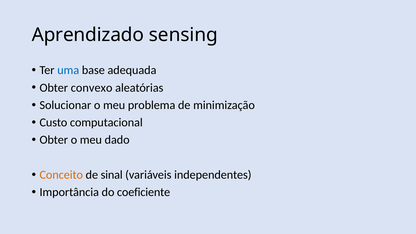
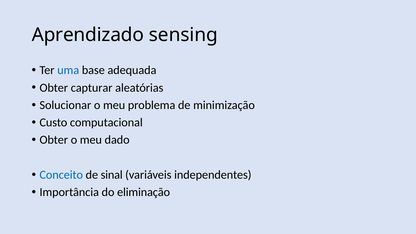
convexo: convexo -> capturar
Conceito colour: orange -> blue
coeficiente: coeficiente -> eliminação
